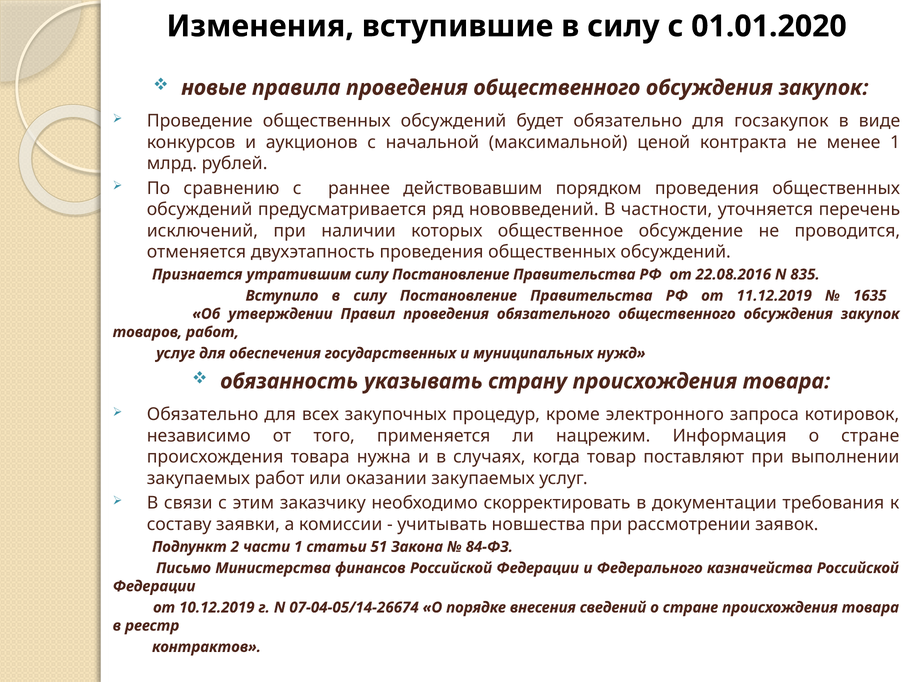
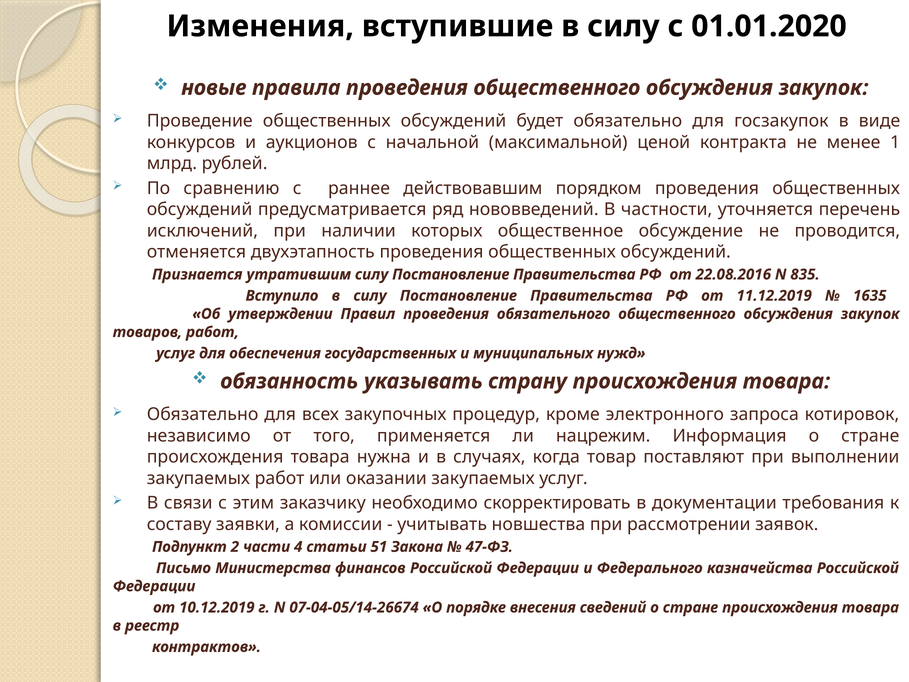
части 1: 1 -> 4
84-ФЗ: 84-ФЗ -> 47-ФЗ
